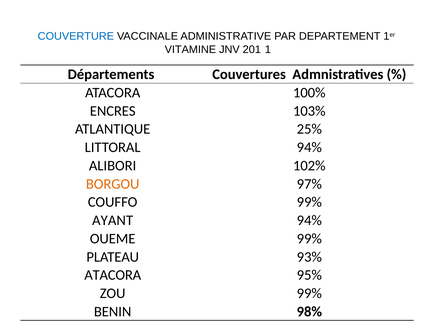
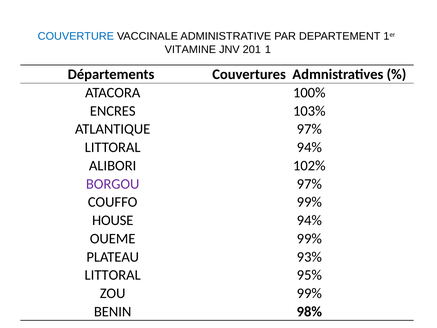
ATLANTIQUE 25%: 25% -> 97%
BORGOU colour: orange -> purple
AYANT: AYANT -> HOUSE
ATACORA at (113, 275): ATACORA -> LITTORAL
